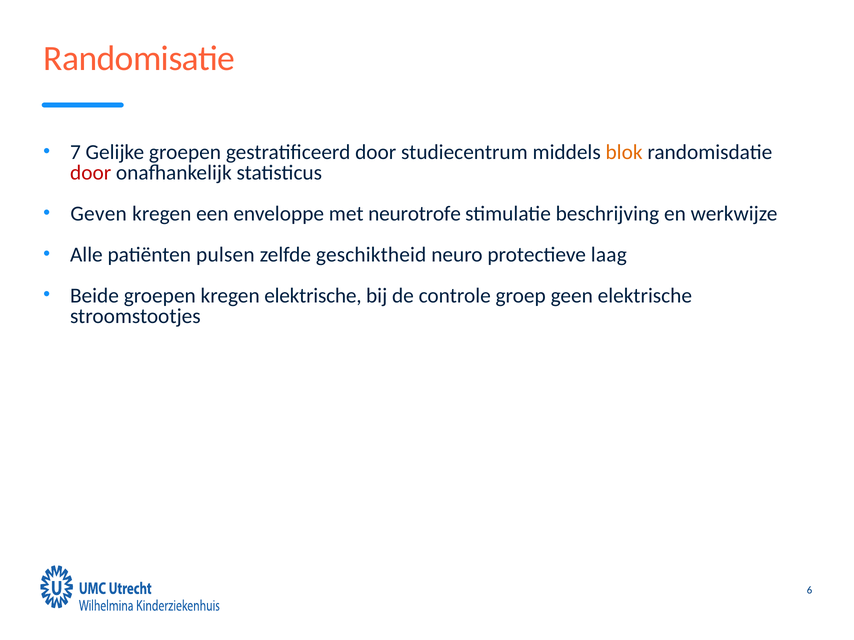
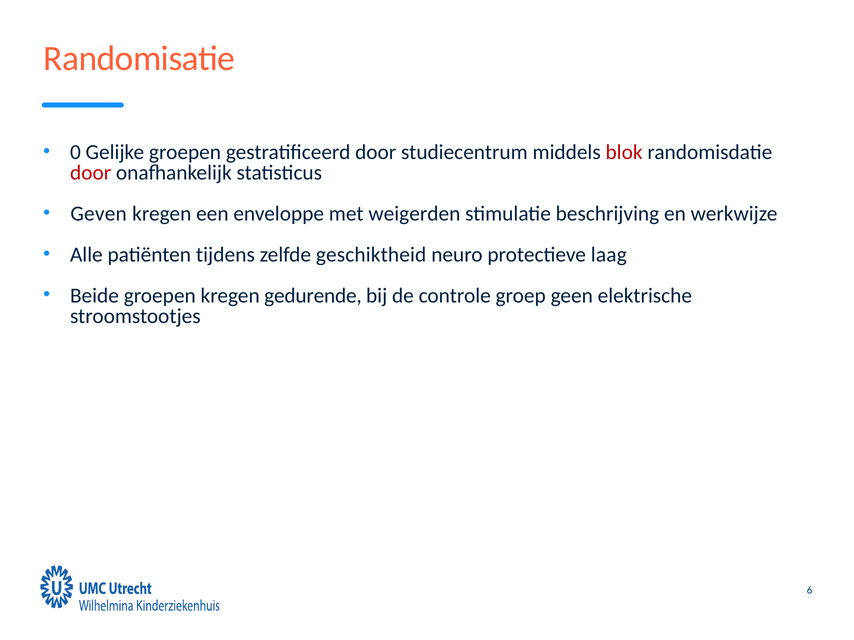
7: 7 -> 0
blok colour: orange -> red
neurotrofe: neurotrofe -> weigerden
pulsen: pulsen -> tijdens
kregen elektrische: elektrische -> gedurende
